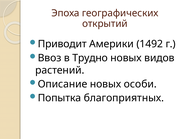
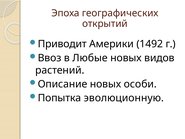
Трудно: Трудно -> Любые
благоприятных: благоприятных -> эволюционную
